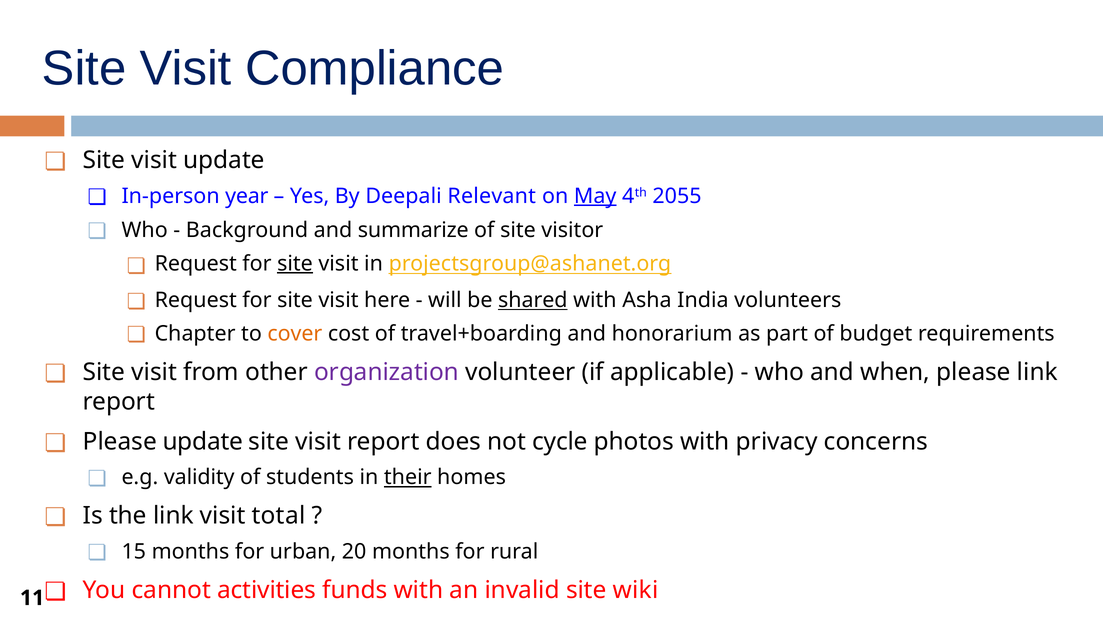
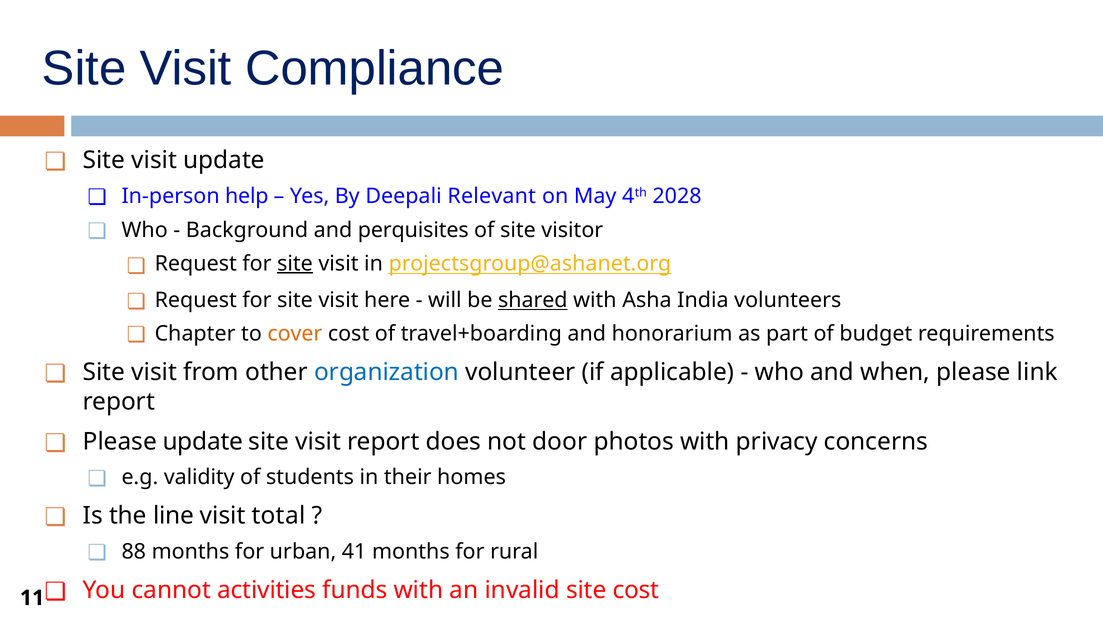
year: year -> help
May underline: present -> none
2055: 2055 -> 2028
summarize: summarize -> perquisites
organization colour: purple -> blue
cycle: cycle -> door
their underline: present -> none
the link: link -> line
15: 15 -> 88
20: 20 -> 41
site wiki: wiki -> cost
